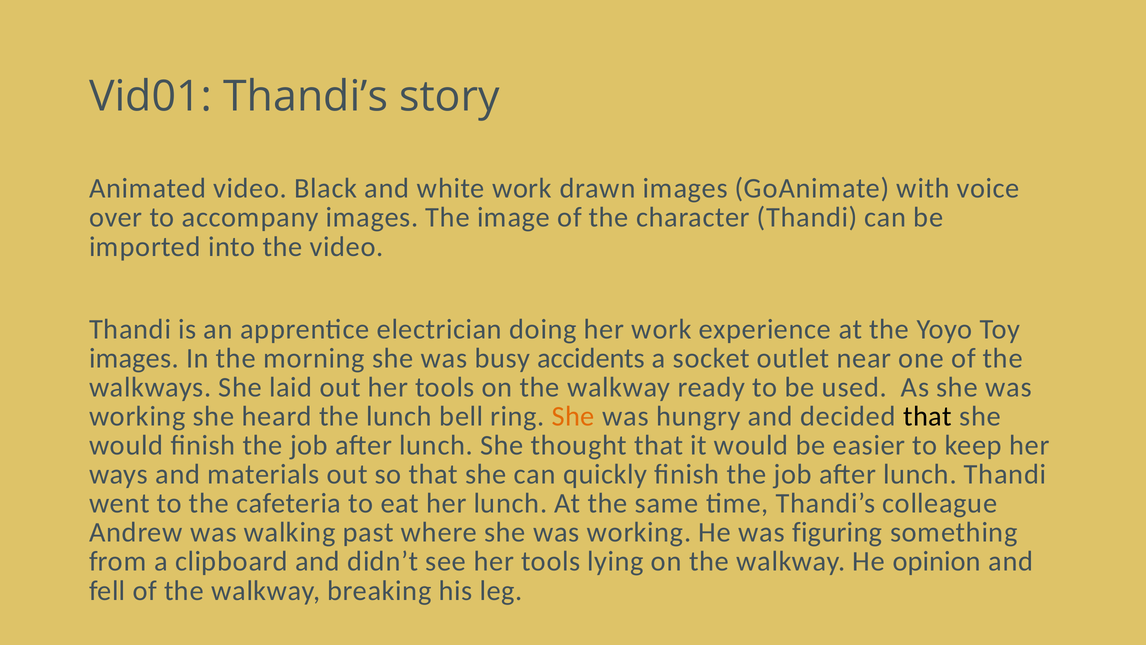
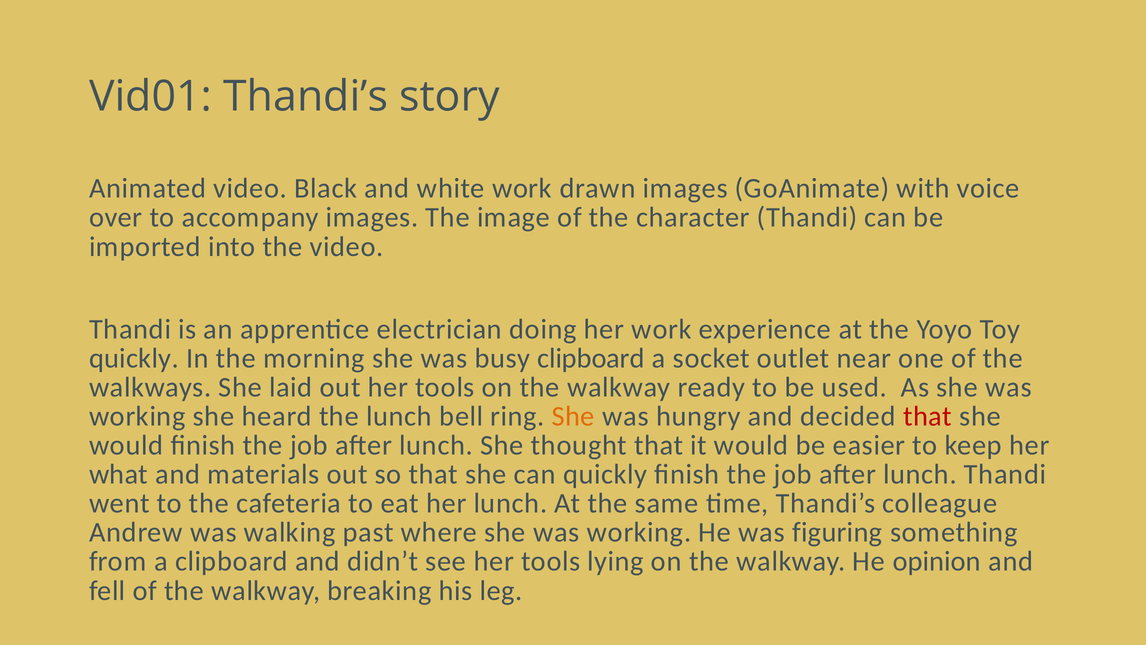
images at (134, 358): images -> quickly
busy accidents: accidents -> clipboard
that at (927, 416) colour: black -> red
ways: ways -> what
